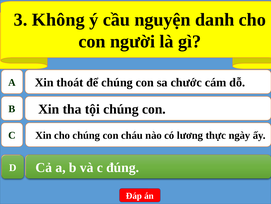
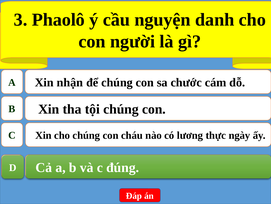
Không: Không -> Phaolô
thoát: thoát -> nhận
